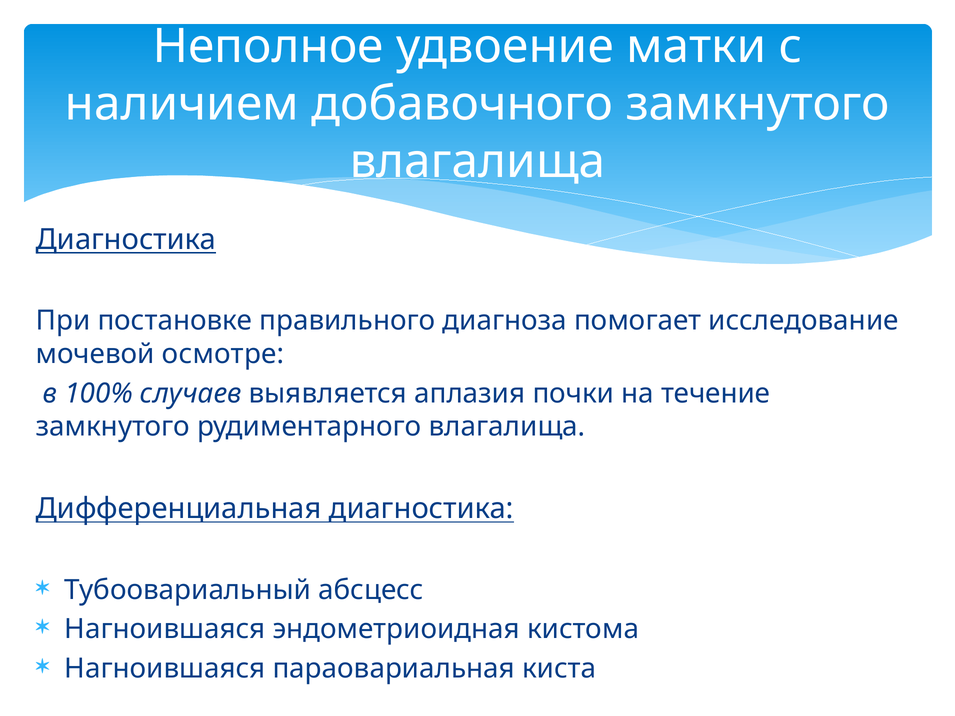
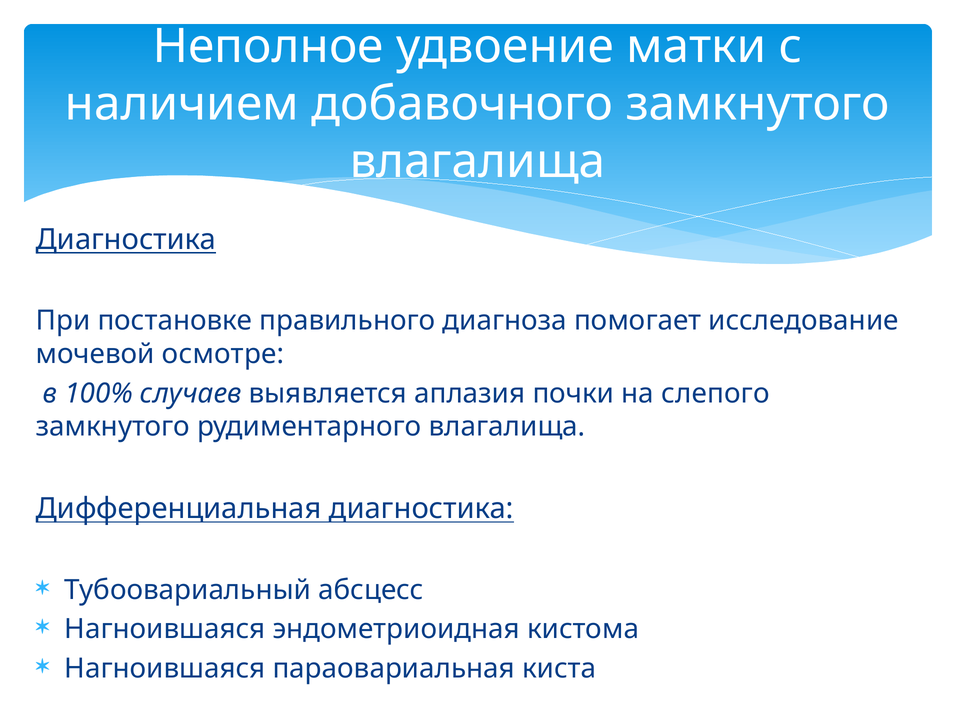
течение: течение -> слепого
